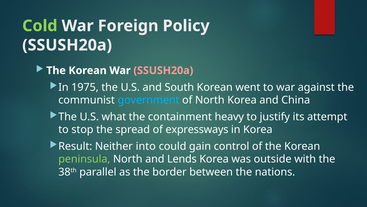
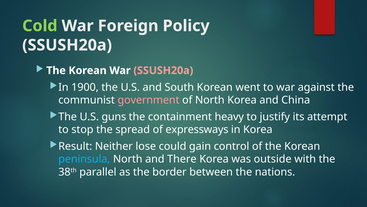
1975: 1975 -> 1900
government colour: light blue -> pink
what: what -> guns
into: into -> lose
peninsula colour: light green -> light blue
Lends: Lends -> There
